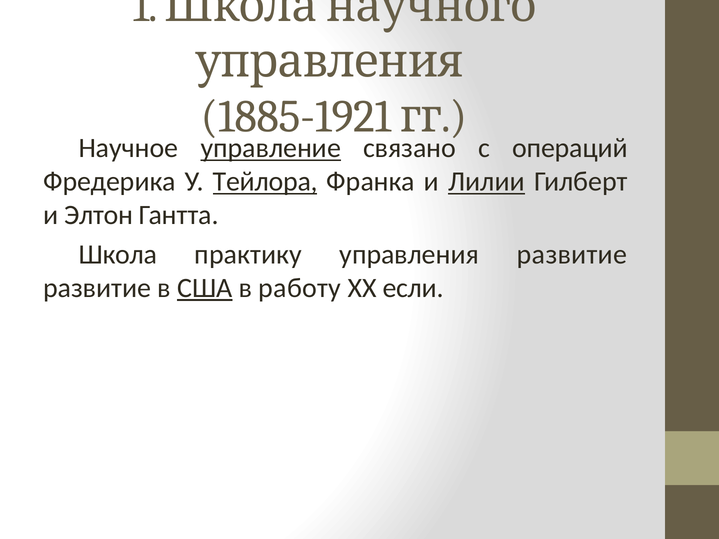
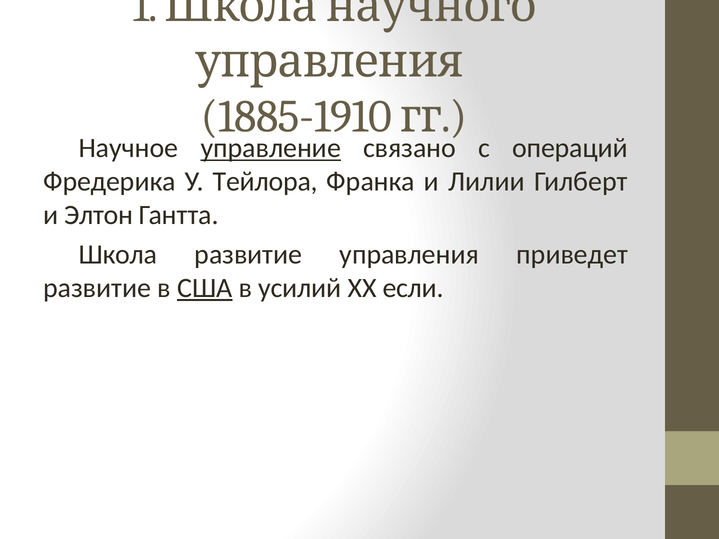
1885-1921: 1885-1921 -> 1885-1910
Тейлора underline: present -> none
Лилии underline: present -> none
Школа практику: практику -> развитие
управления развитие: развитие -> приведет
работу: работу -> усилий
